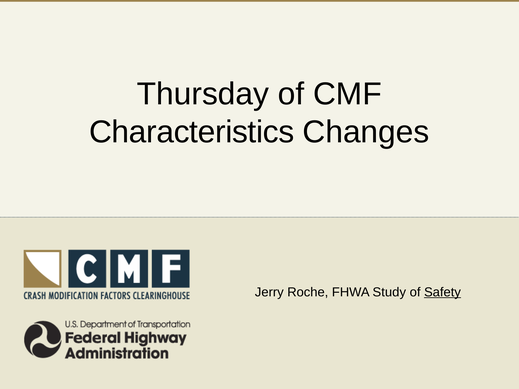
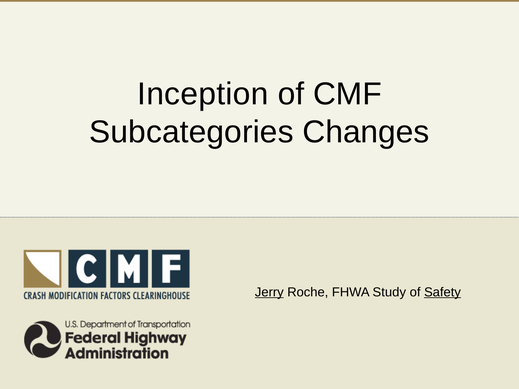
Thursday: Thursday -> Inception
Characteristics: Characteristics -> Subcategories
Jerry underline: none -> present
